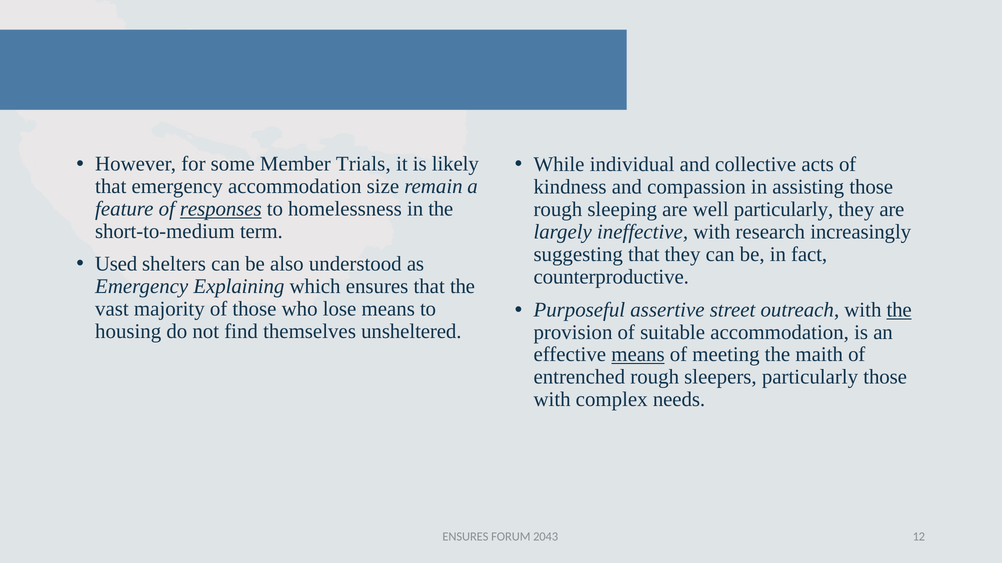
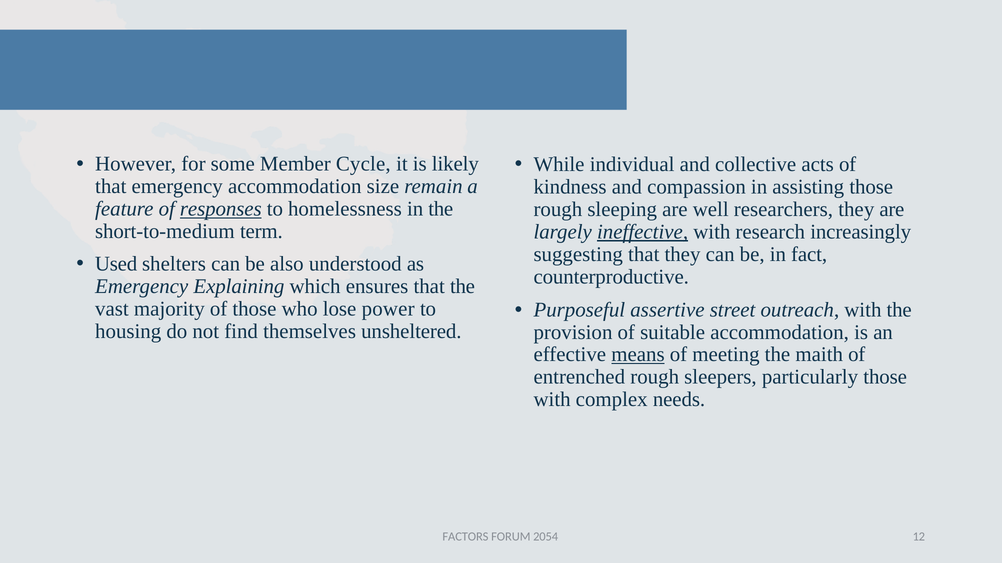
Trials: Trials -> Cycle
well particularly: particularly -> researchers
ineffective underline: none -> present
lose means: means -> power
the at (899, 310) underline: present -> none
ENSURES at (465, 537): ENSURES -> FACTORS
2043: 2043 -> 2054
